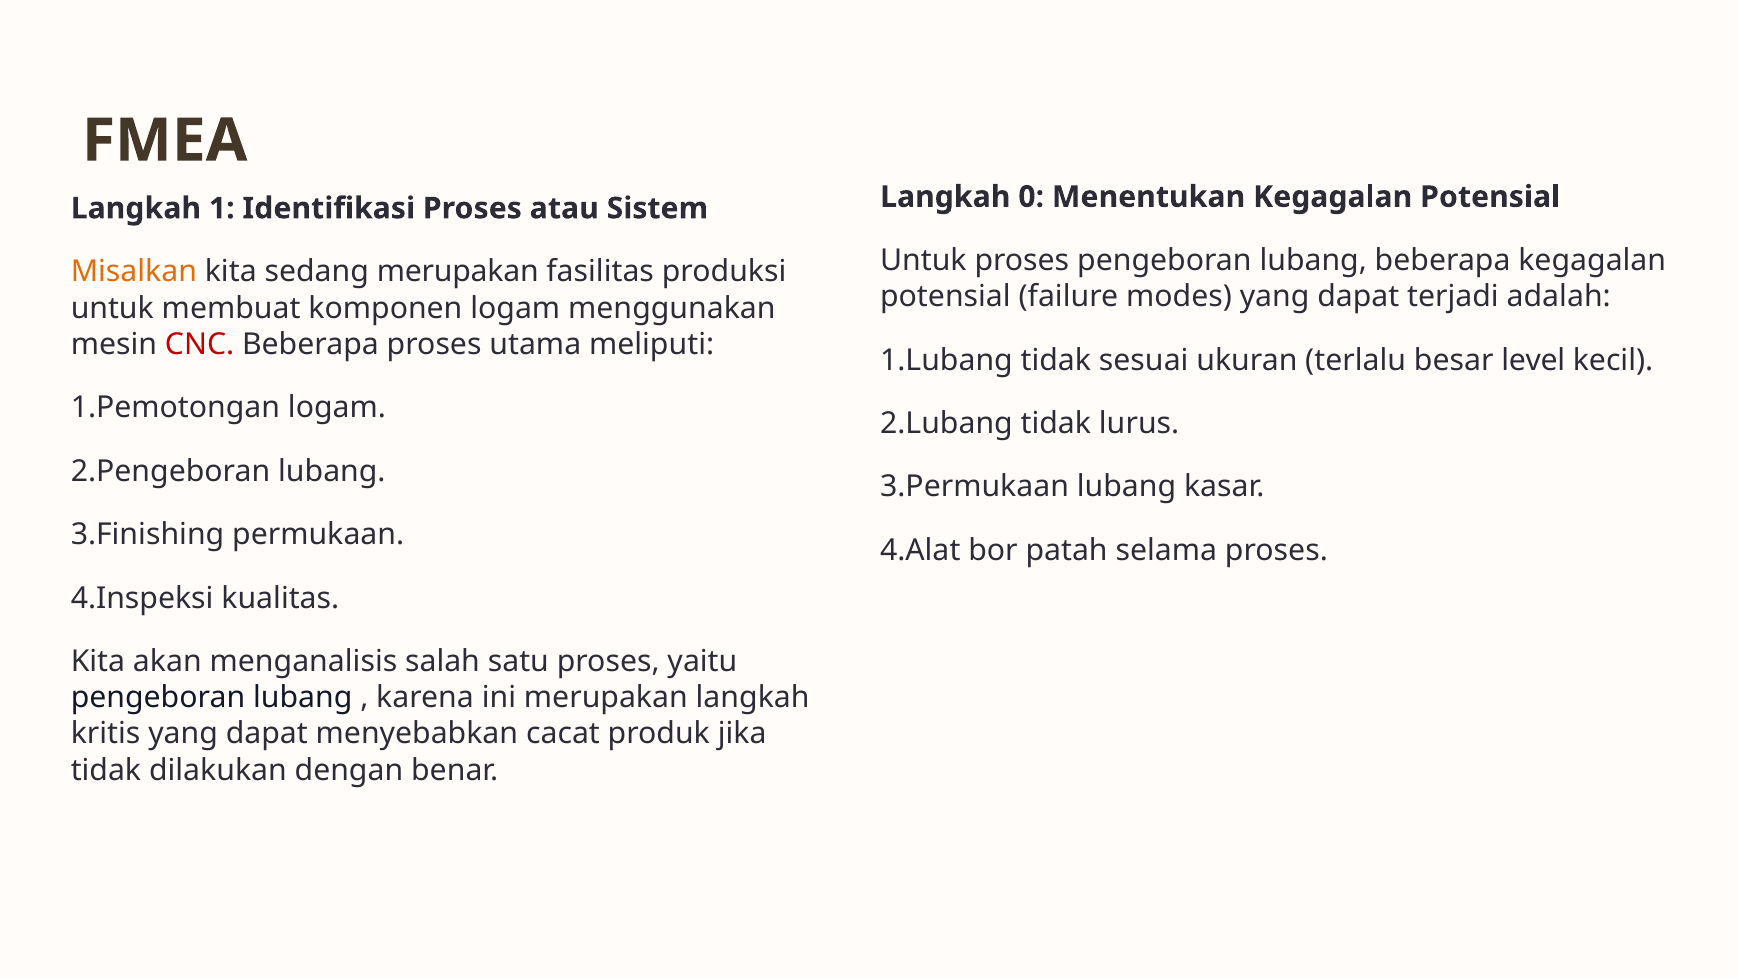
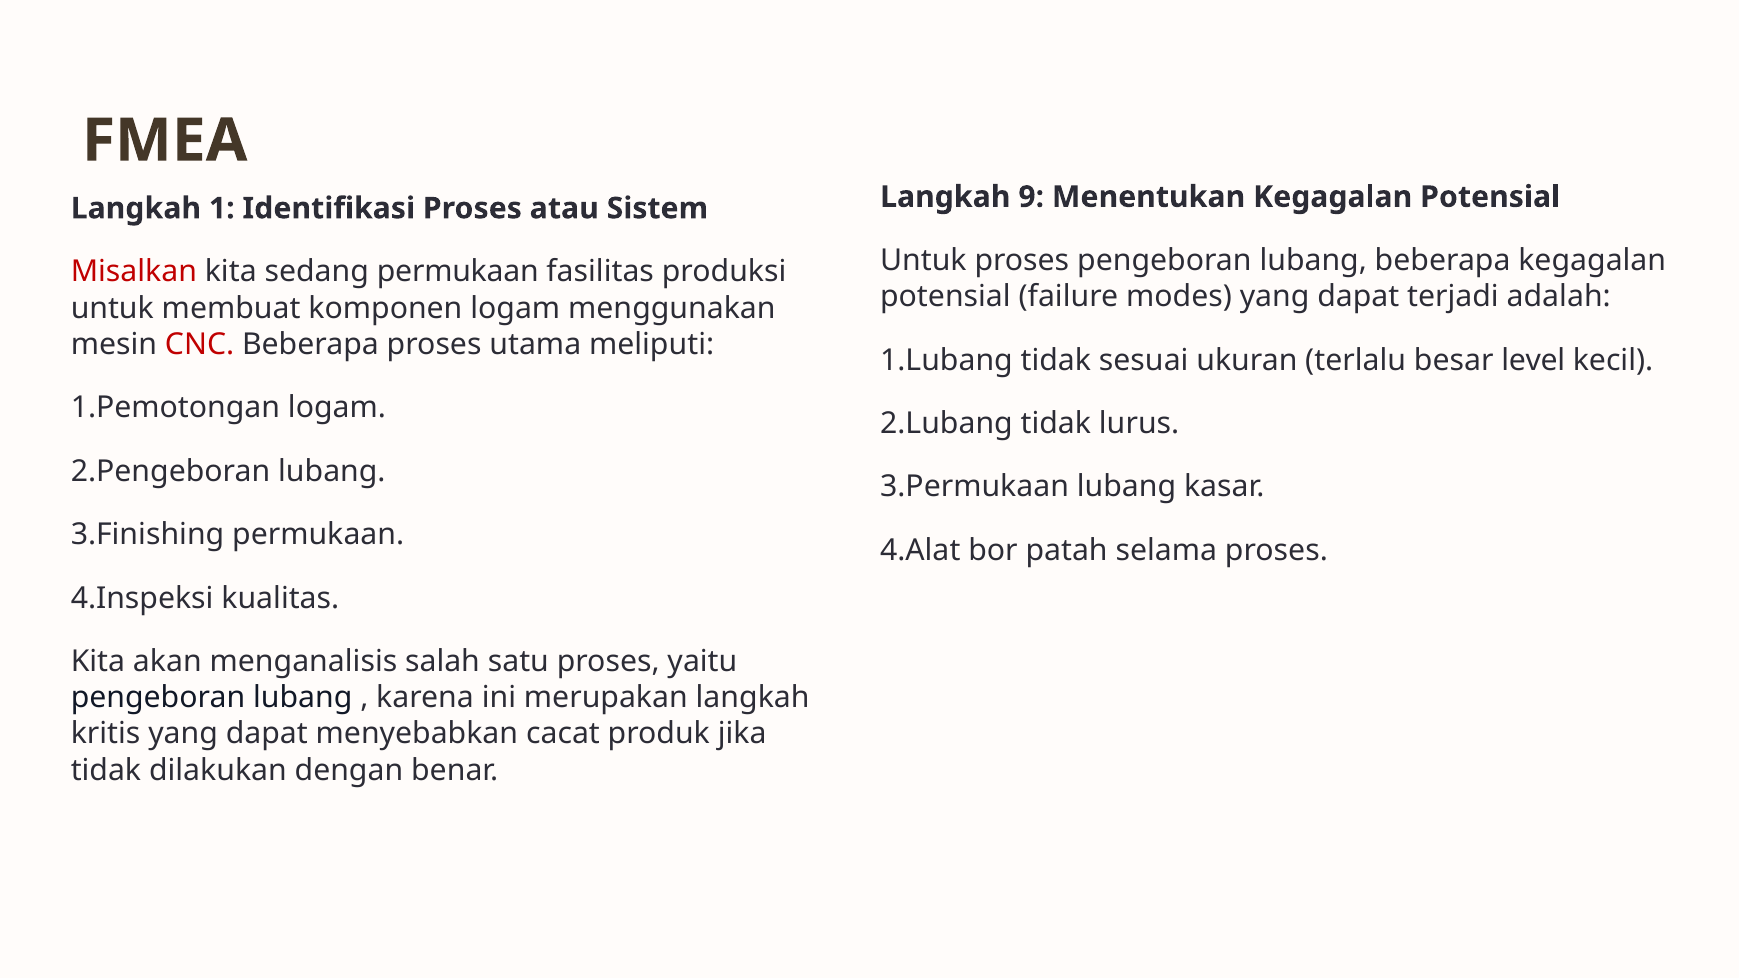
0: 0 -> 9
Misalkan colour: orange -> red
sedang merupakan: merupakan -> permukaan
